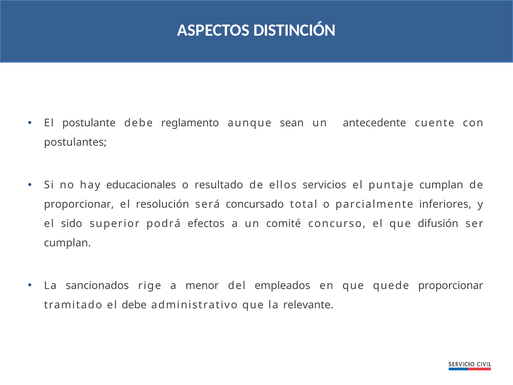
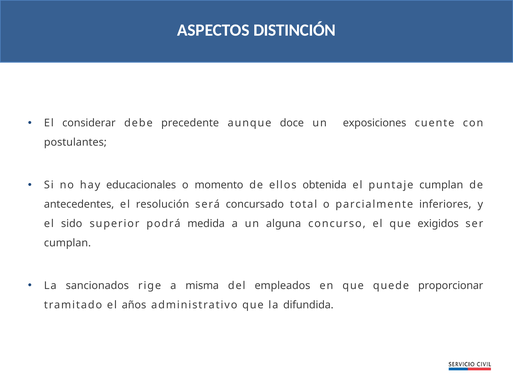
postulante: postulante -> considerar
reglamento: reglamento -> precedente
sean: sean -> doce
antecedente: antecedente -> exposiciones
resultado: resultado -> momento
servicios: servicios -> obtenida
proporcionar at (79, 204): proporcionar -> antecedentes
efectos: efectos -> medida
comité: comité -> alguna
difusión: difusión -> exigidos
menor: menor -> misma
el debe: debe -> años
relevante: relevante -> difundida
